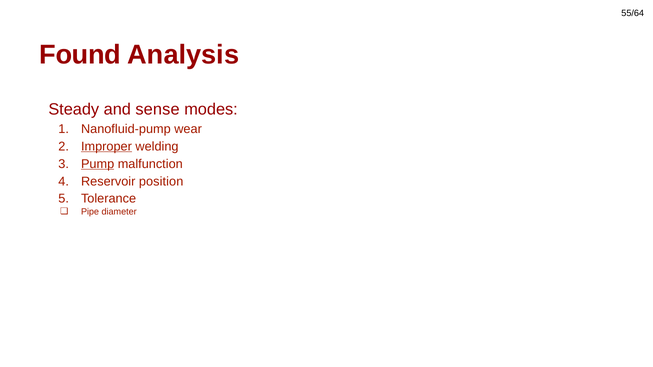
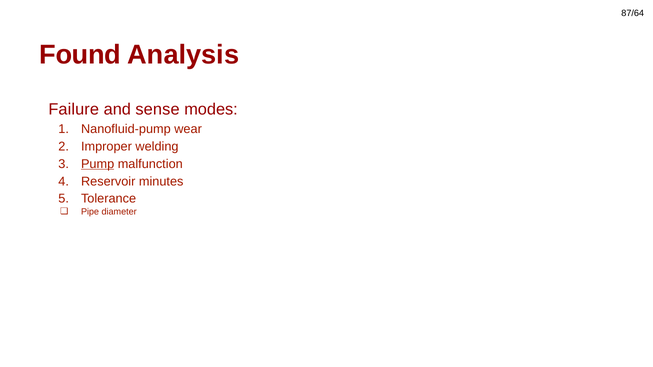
55/64: 55/64 -> 87/64
Steady: Steady -> Failure
Improper underline: present -> none
position: position -> minutes
